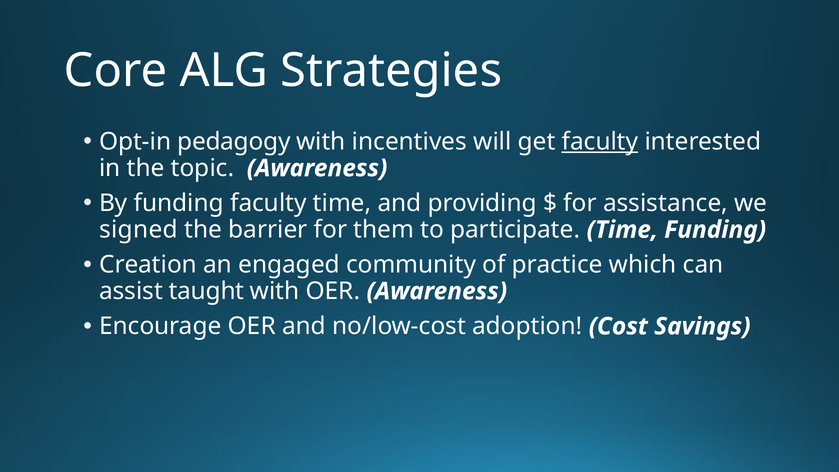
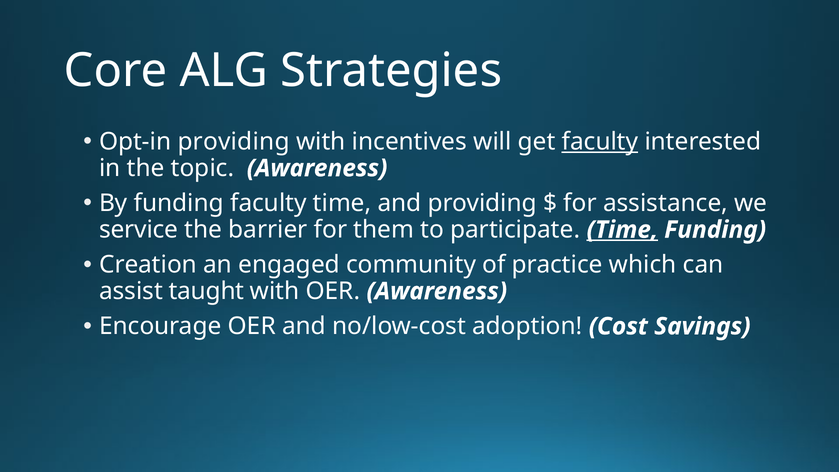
Opt-in pedagogy: pedagogy -> providing
signed: signed -> service
Time at (622, 230) underline: none -> present
